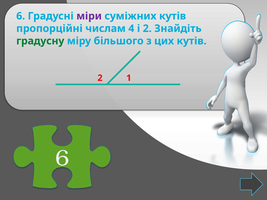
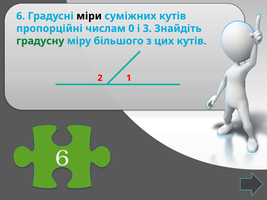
міри colour: purple -> black
4: 4 -> 0
і 2: 2 -> 3
